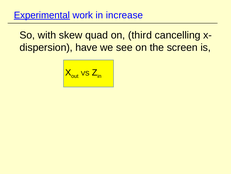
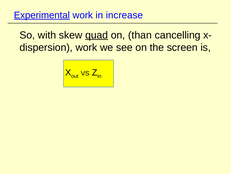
quad underline: none -> present
third: third -> than
have at (86, 47): have -> work
